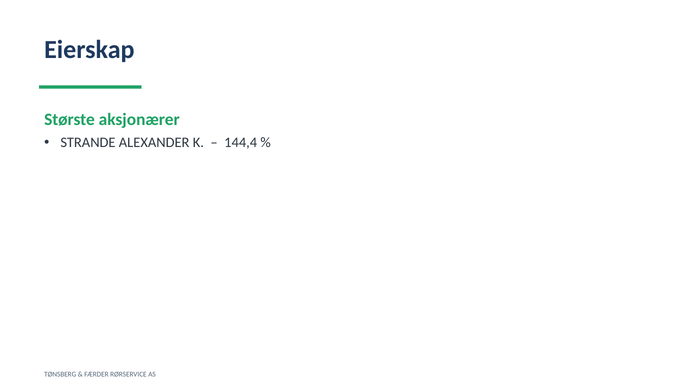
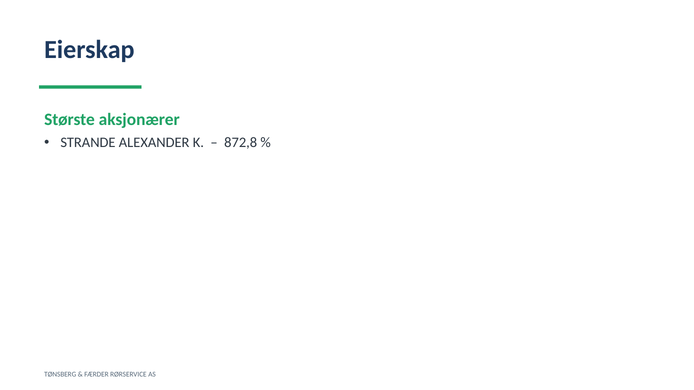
144,4: 144,4 -> 872,8
